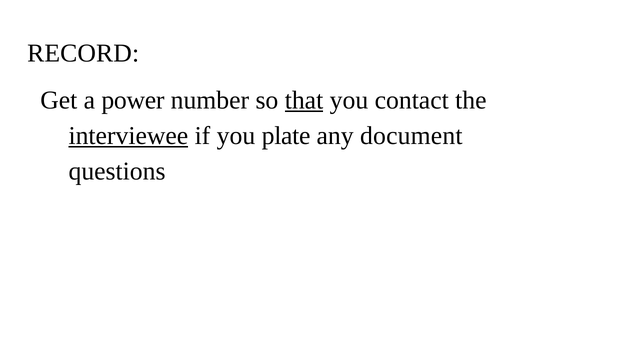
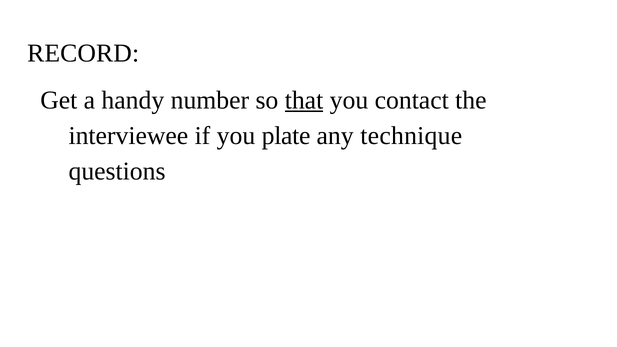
power: power -> handy
interviewee underline: present -> none
document: document -> technique
